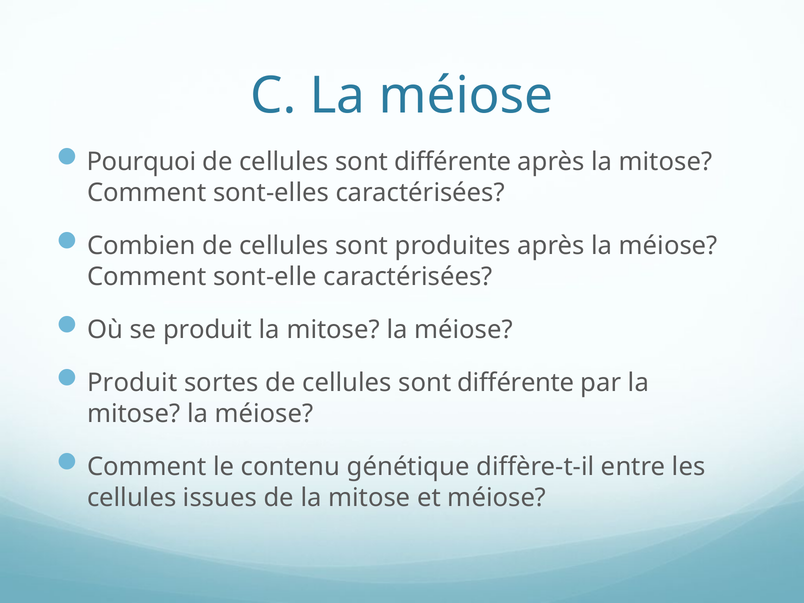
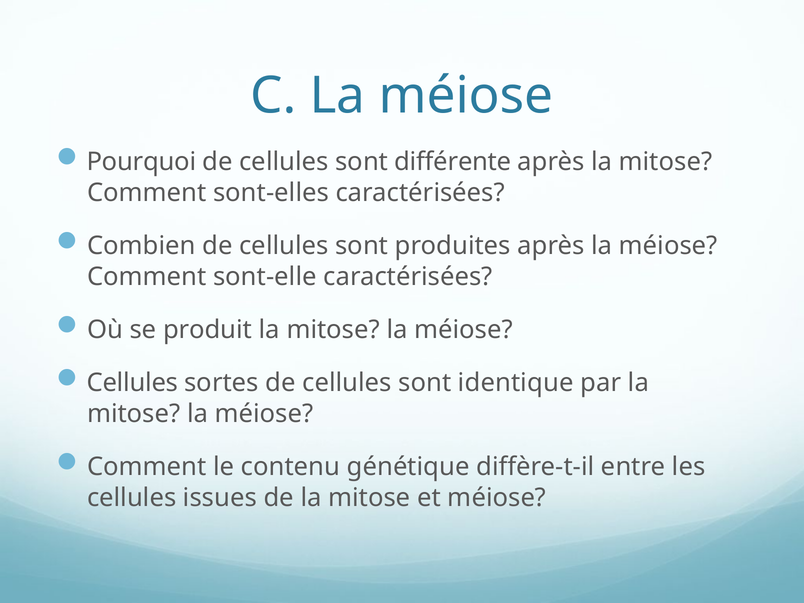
Produit at (132, 383): Produit -> Cellules
différente at (516, 383): différente -> identique
